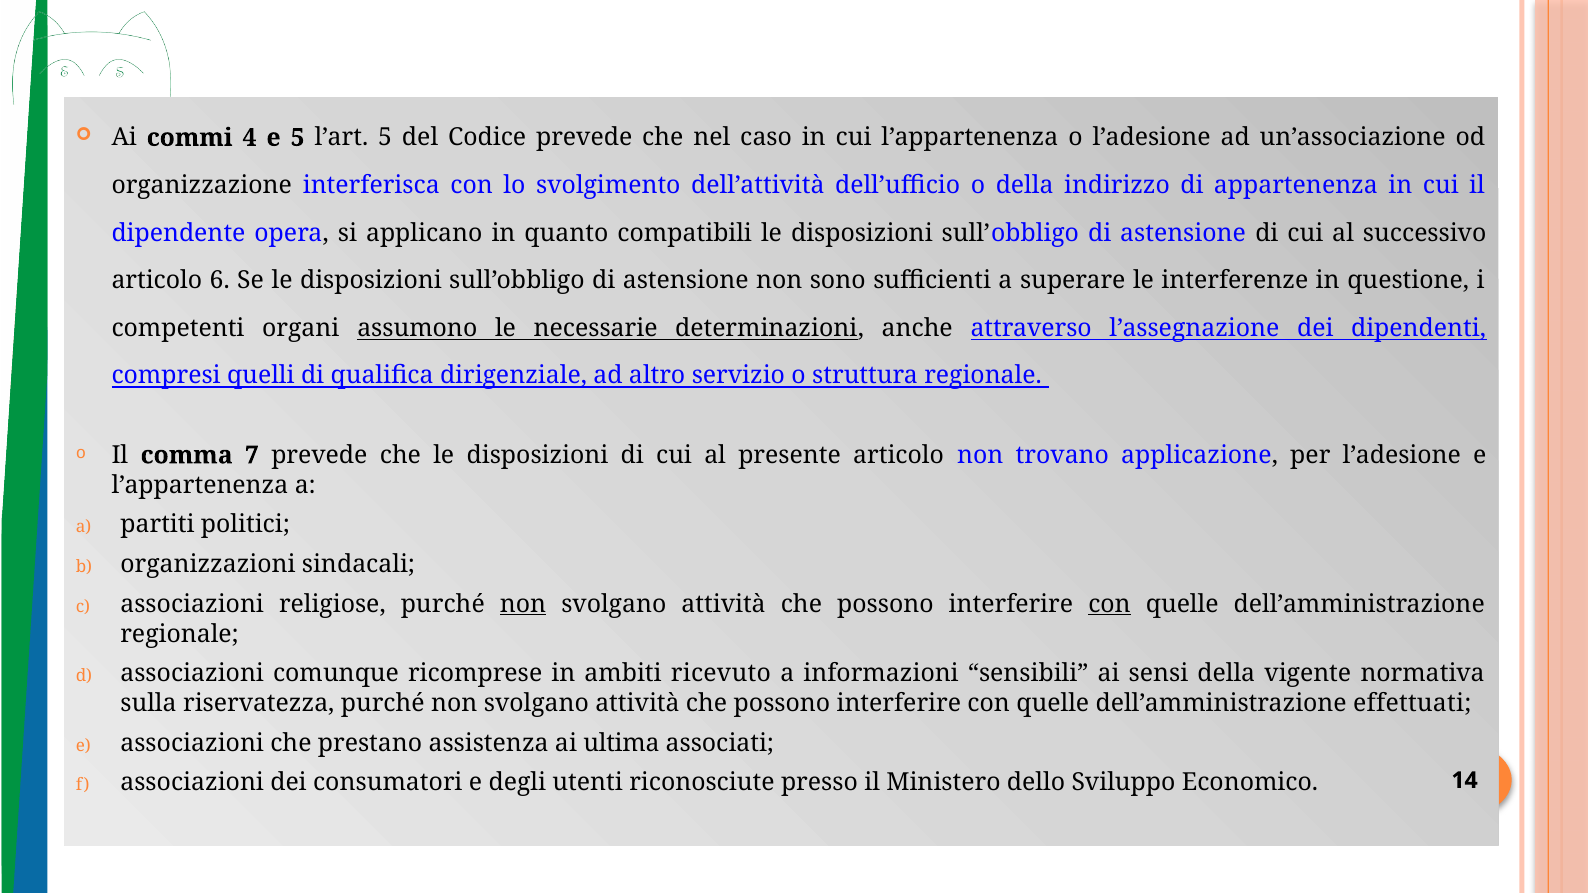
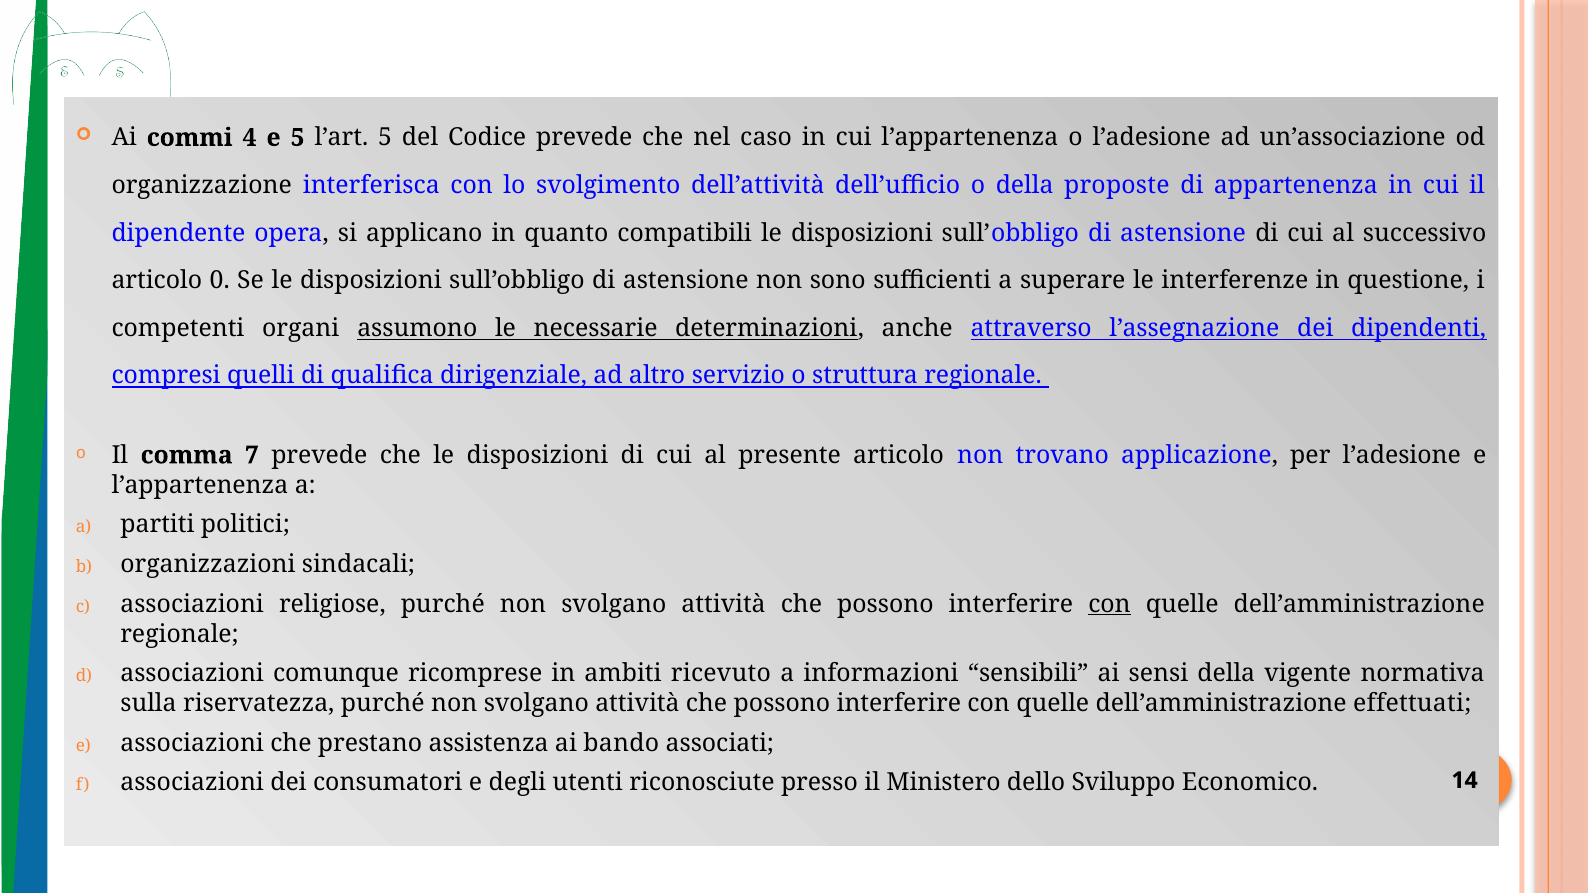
indirizzo: indirizzo -> proposte
6: 6 -> 0
non at (523, 604) underline: present -> none
ultima: ultima -> bando
